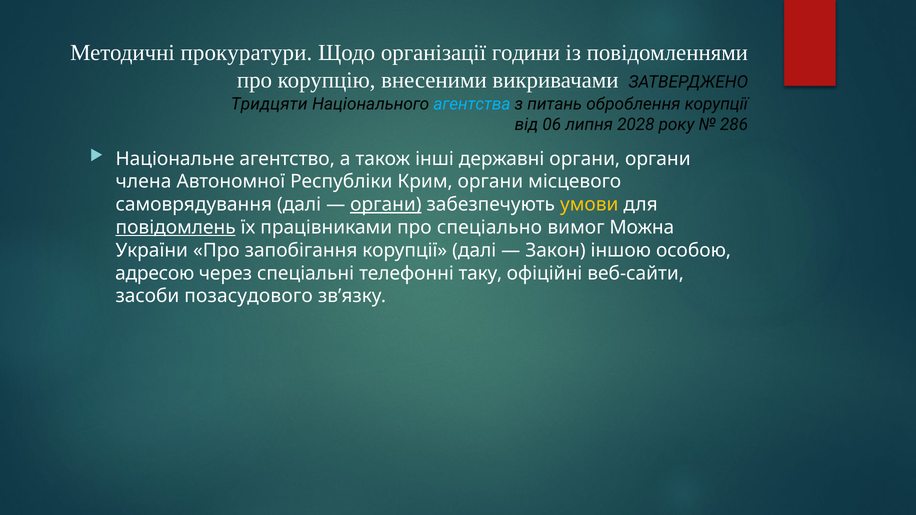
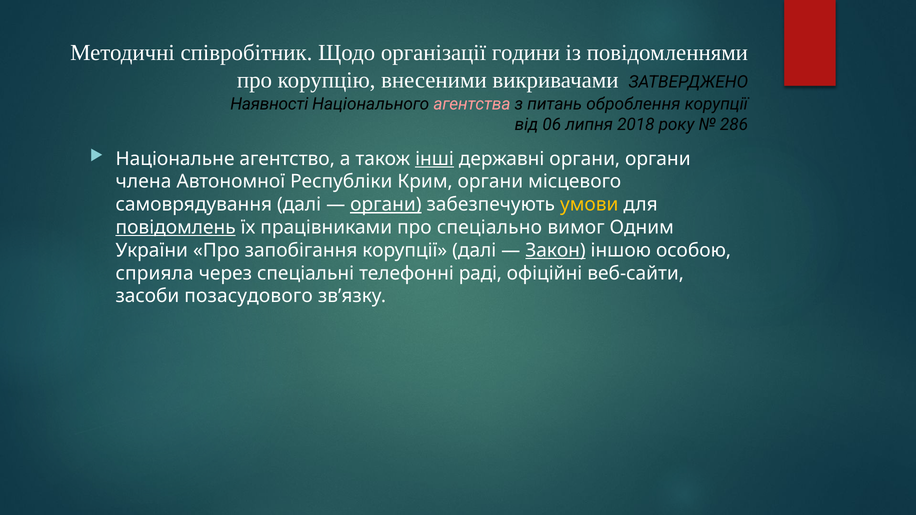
прокуратури: прокуратури -> співробітник
Тридцяти: Тридцяти -> Наявності
агентства colour: light blue -> pink
2028: 2028 -> 2018
інші underline: none -> present
Можна: Можна -> Одним
Закон underline: none -> present
адресою: адресою -> сприяла
таку: таку -> раді
